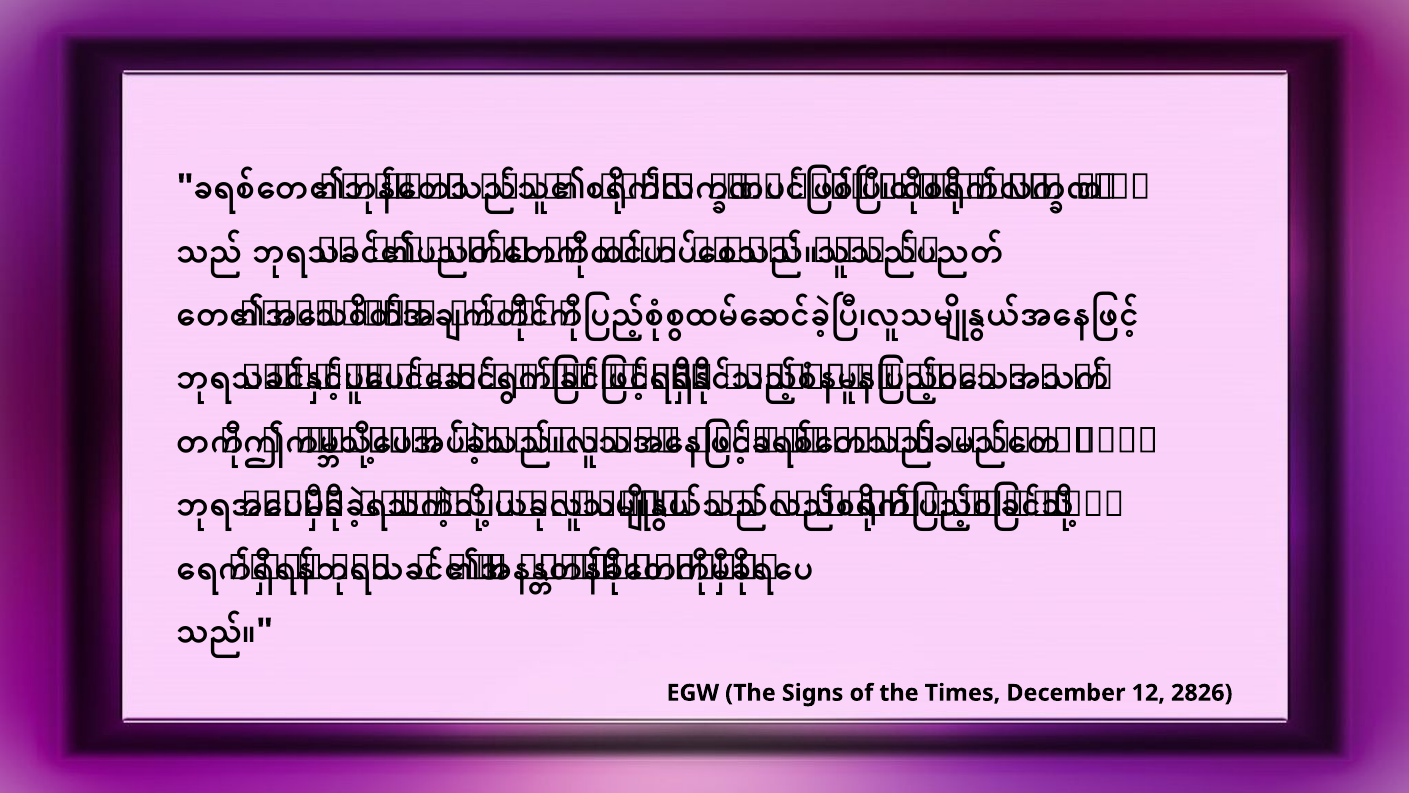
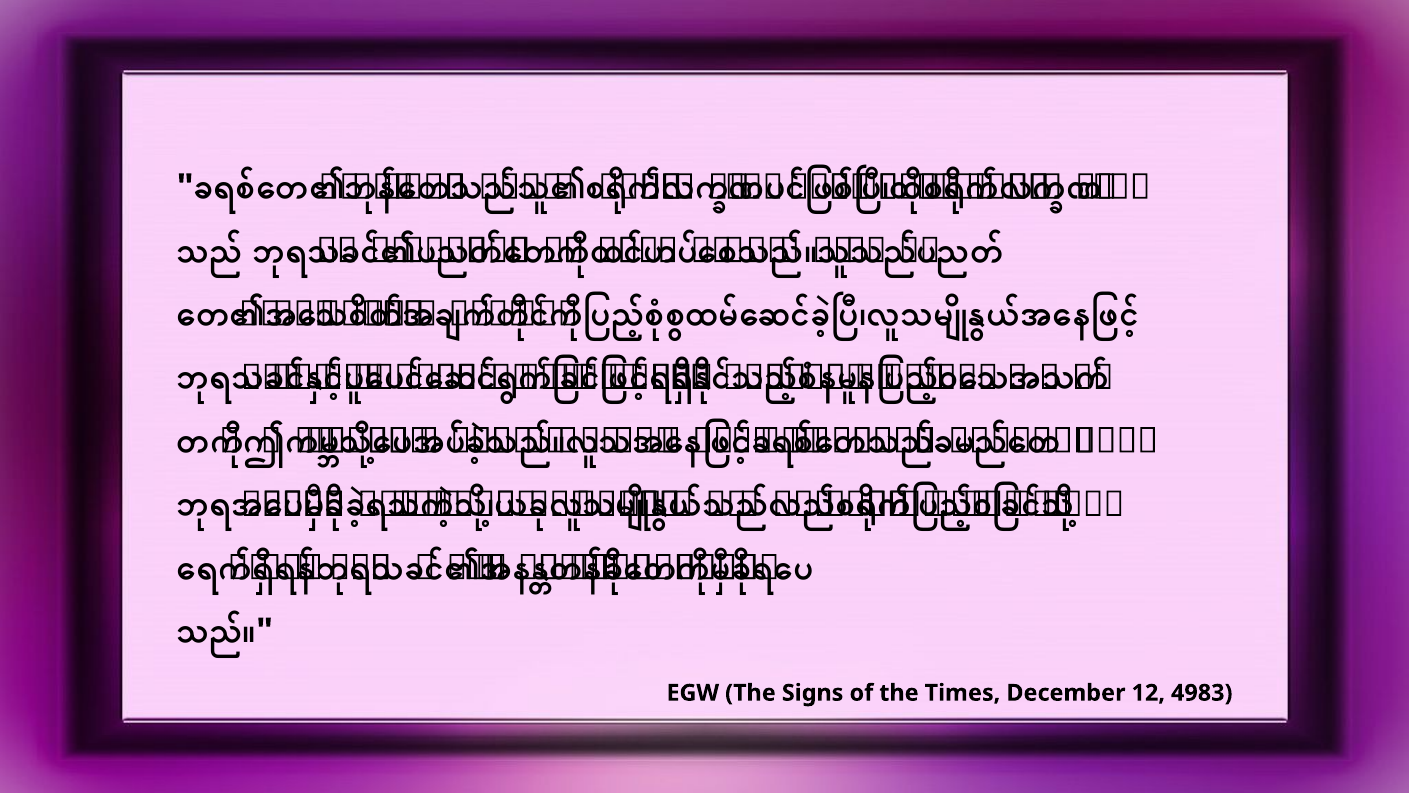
2826: 2826 -> 4983
